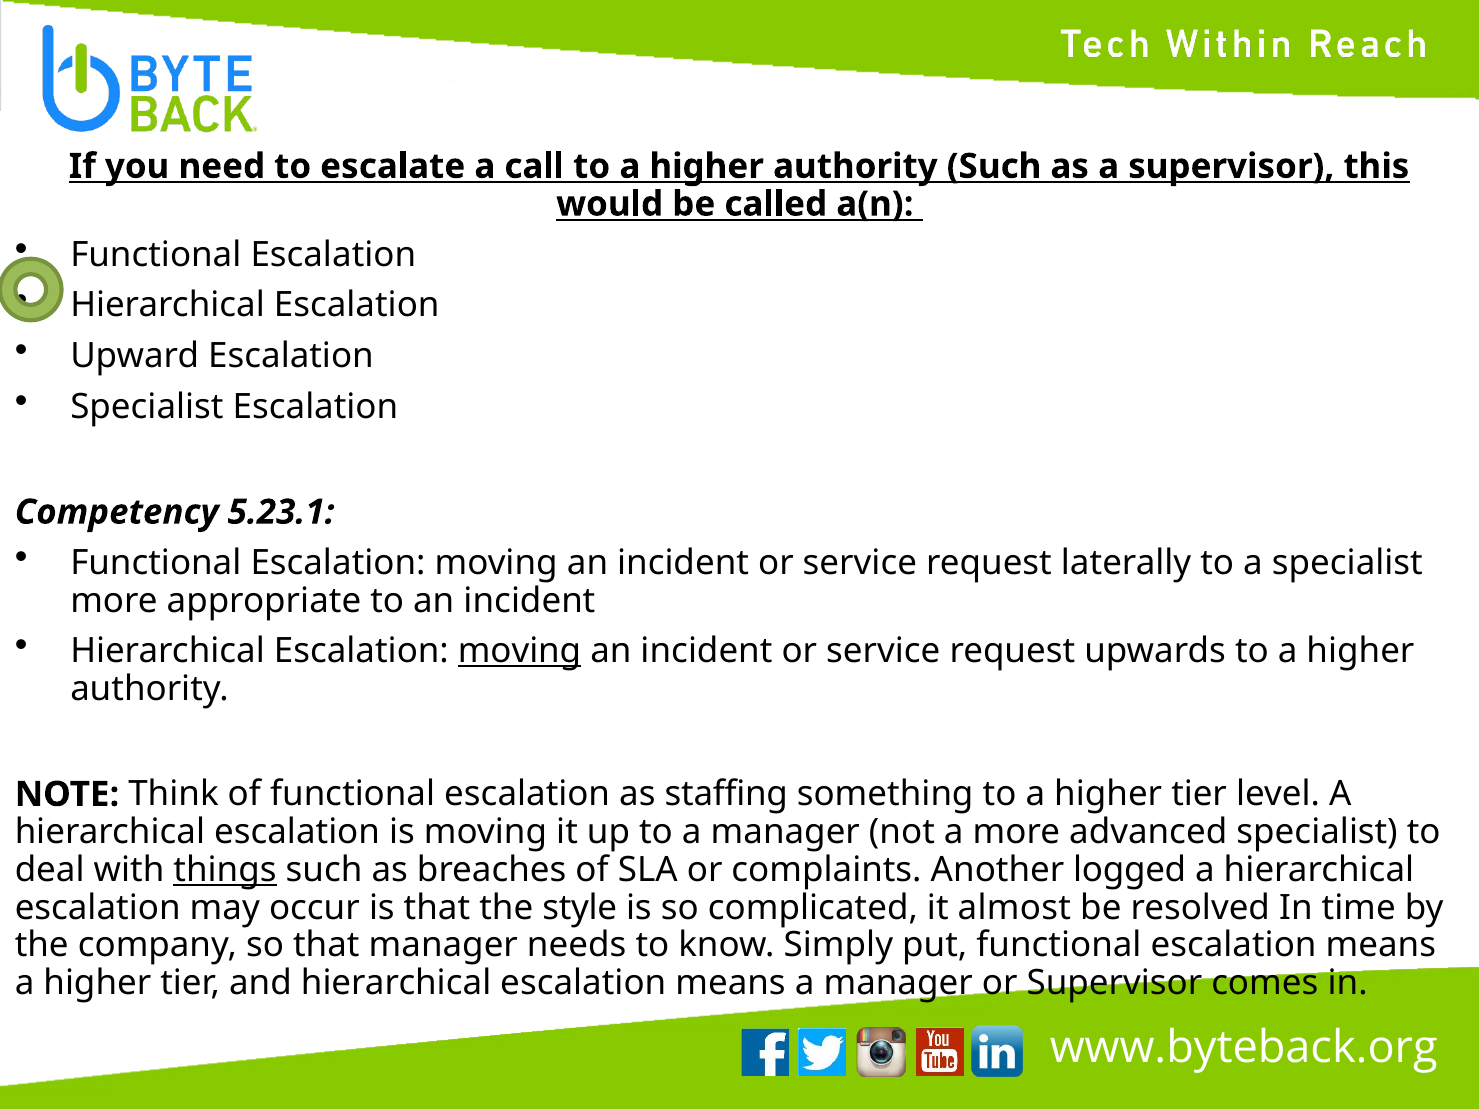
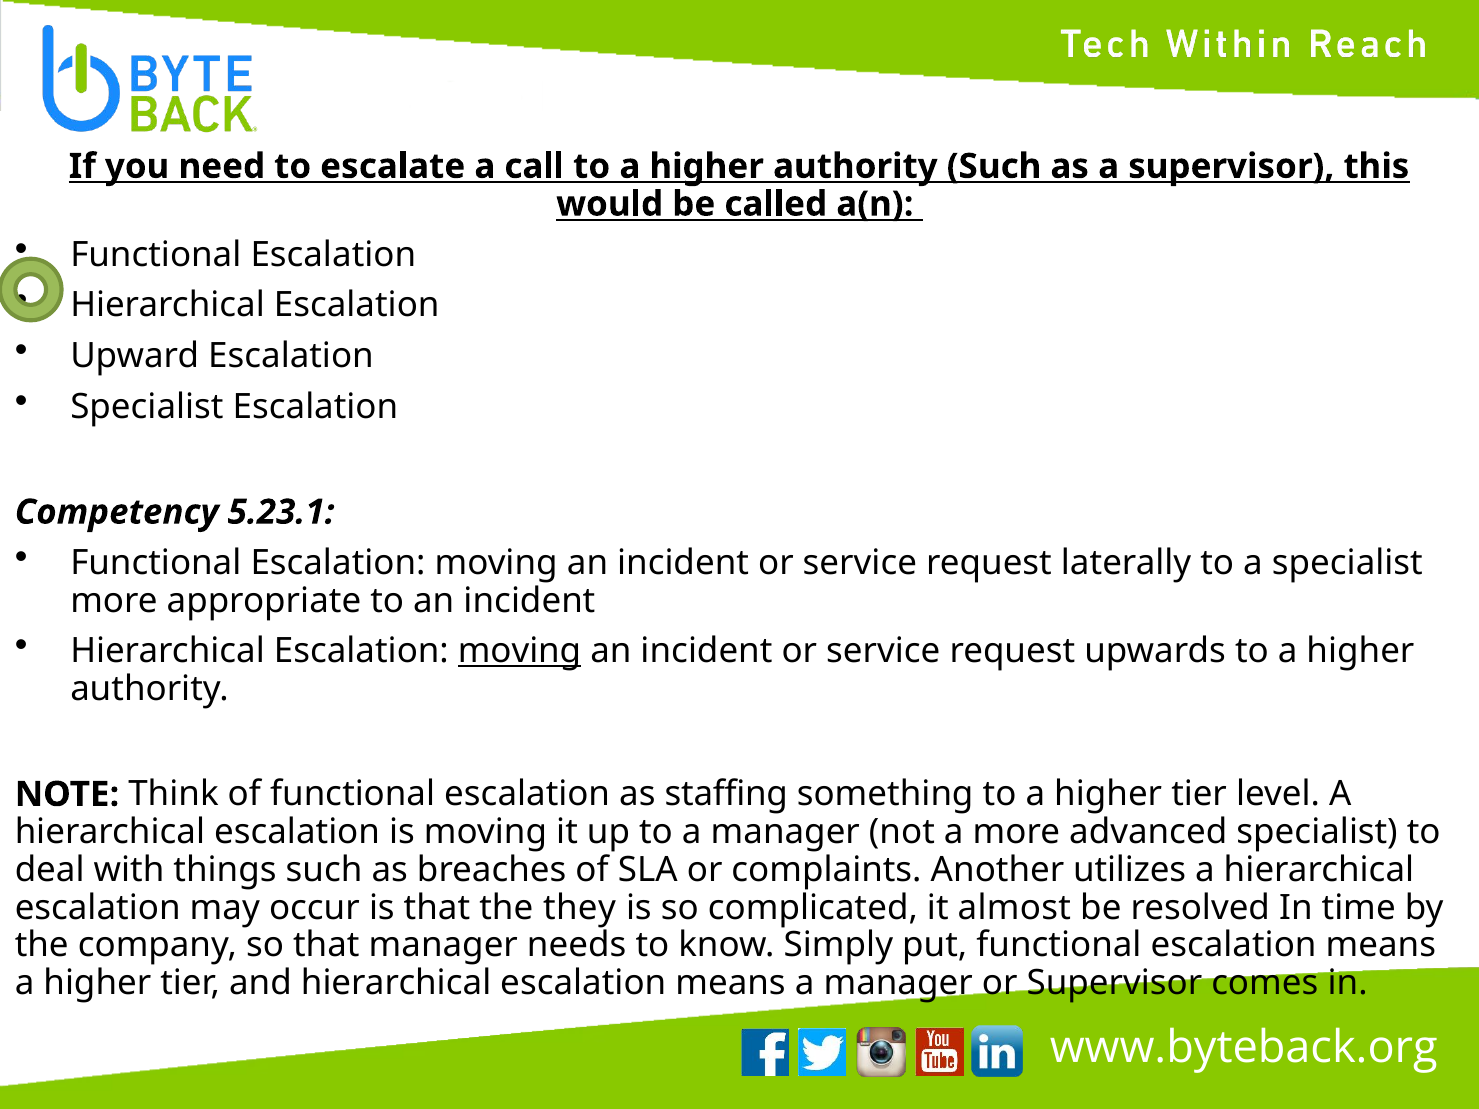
things underline: present -> none
logged: logged -> utilizes
style: style -> they
